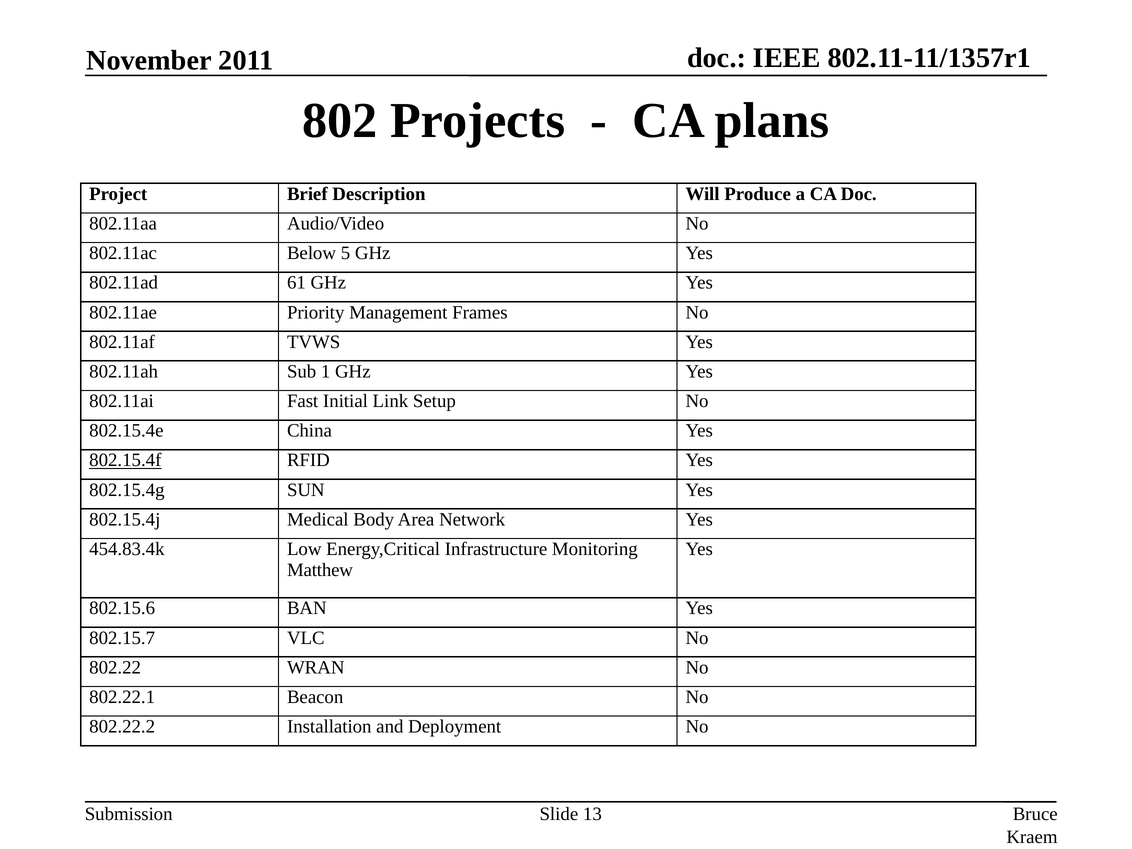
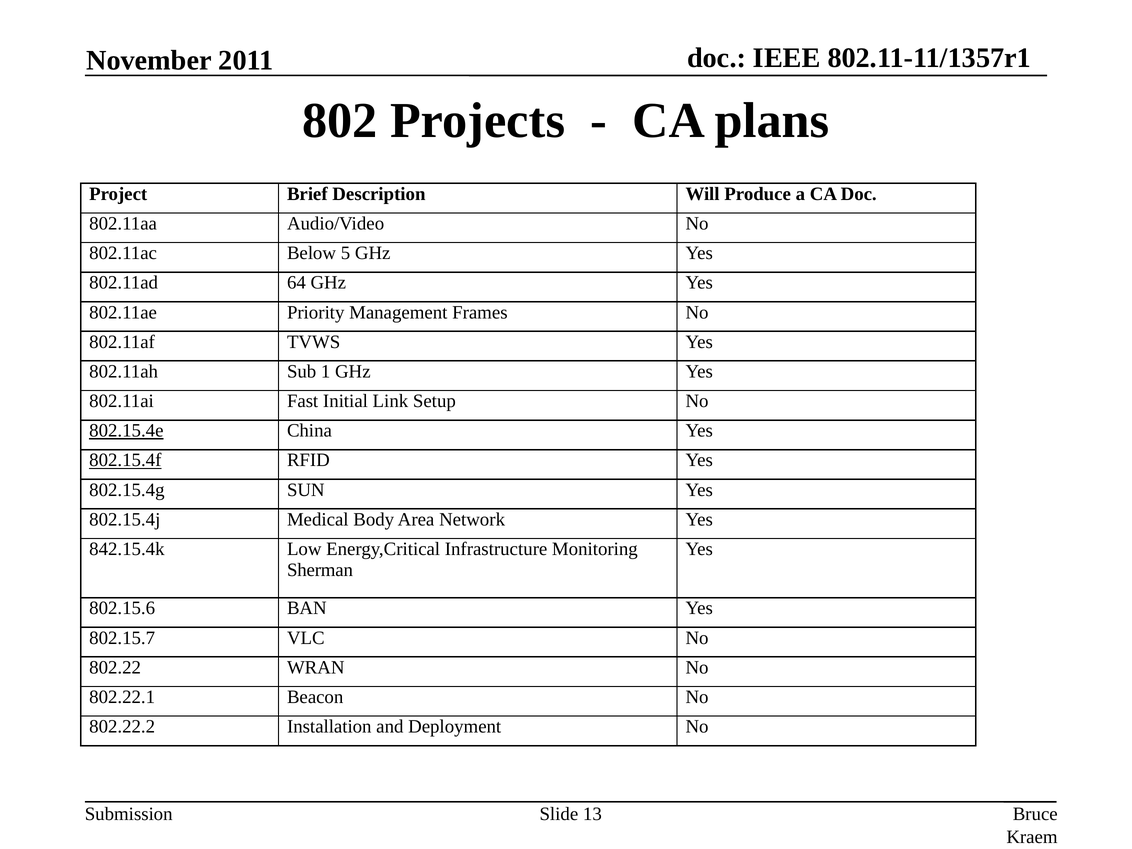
61: 61 -> 64
802.15.4e underline: none -> present
454.83.4k: 454.83.4k -> 842.15.4k
Matthew: Matthew -> Sherman
